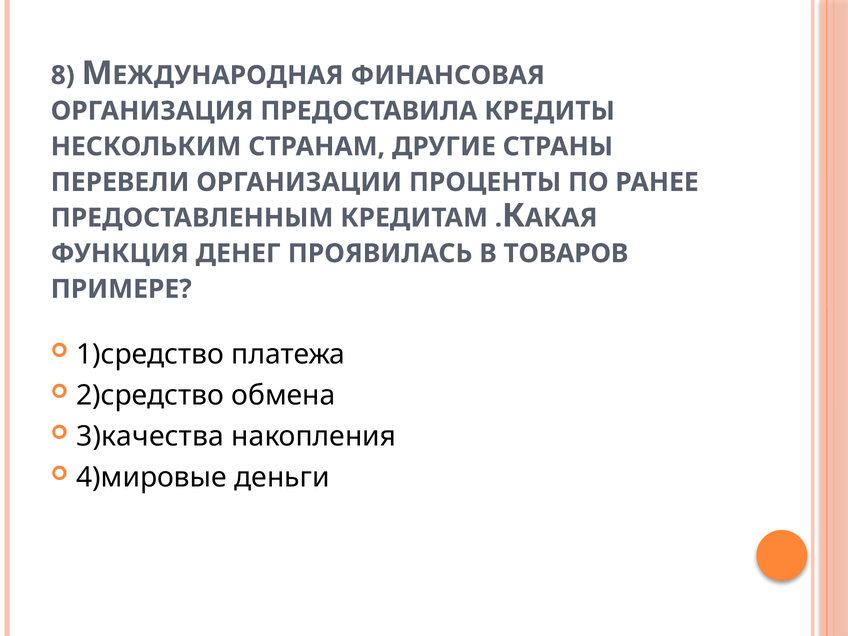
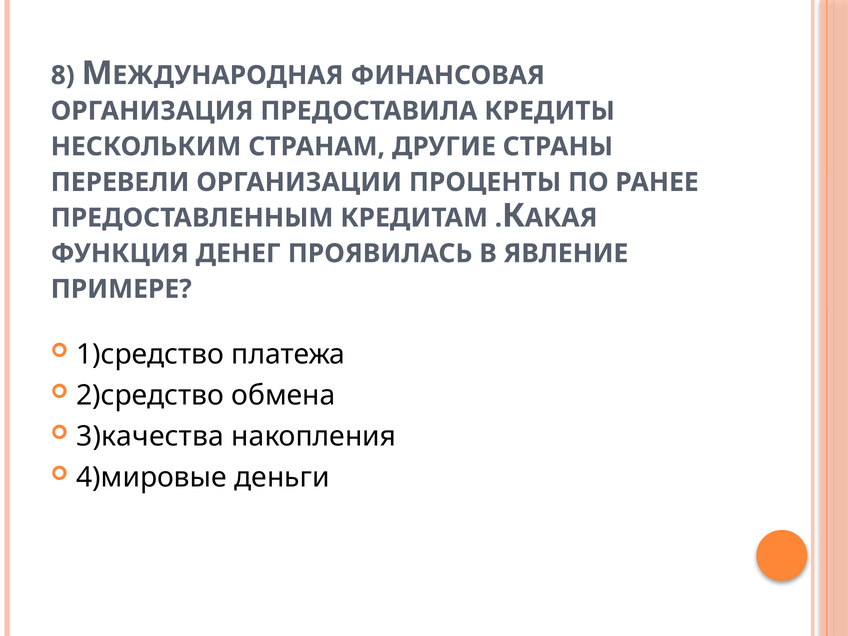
ТОВАРОВ: ТОВАРОВ -> ЯВЛЕНИЕ
